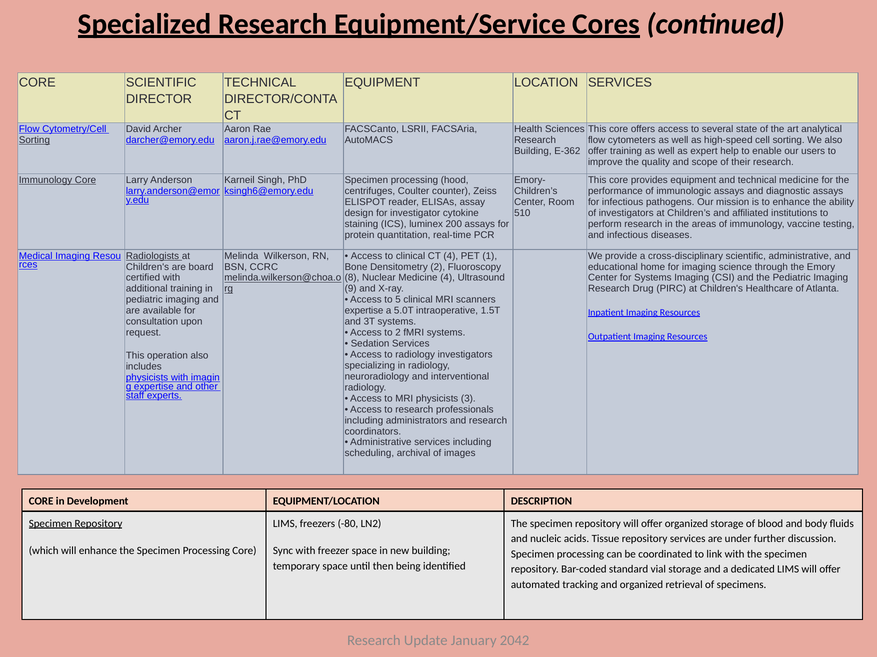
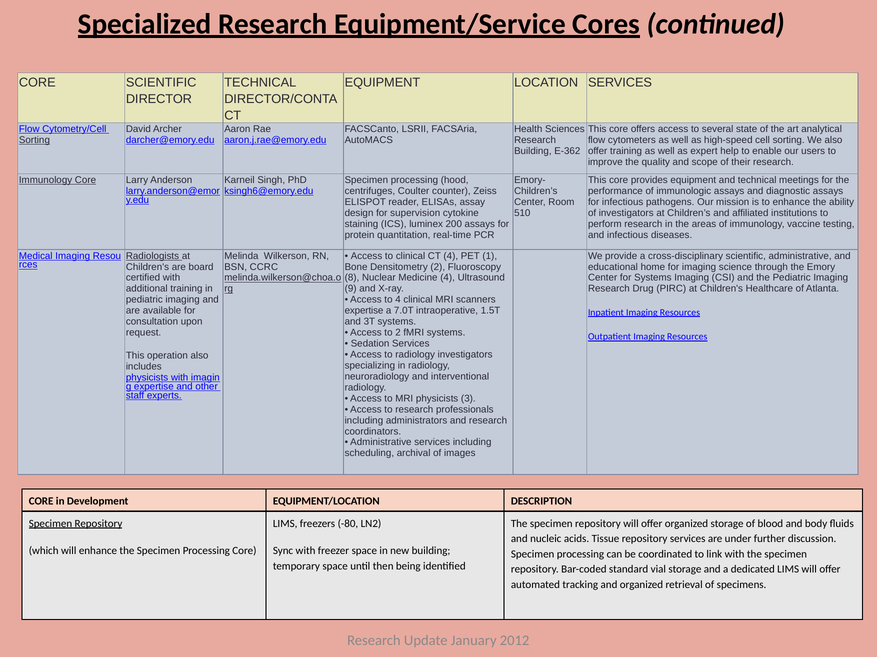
technical medicine: medicine -> meetings
investigator: investigator -> supervision
to 5: 5 -> 4
5.0T: 5.0T -> 7.0T
January 2042: 2042 -> 2012
